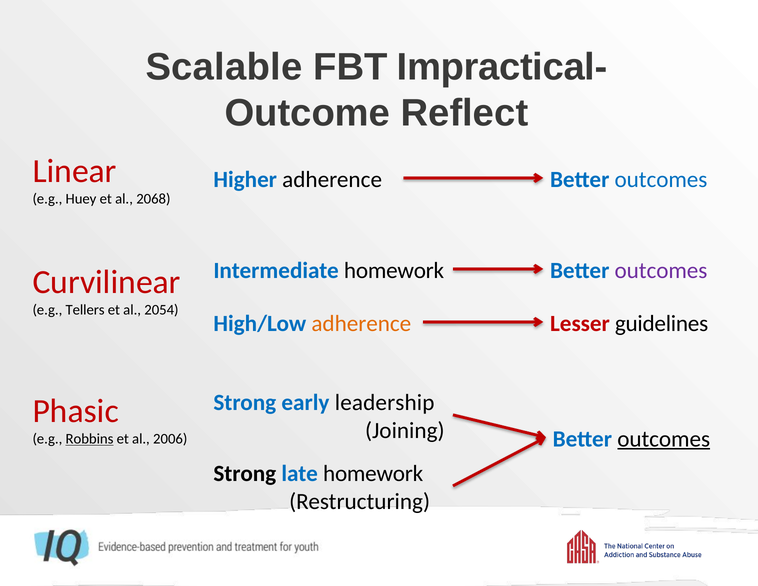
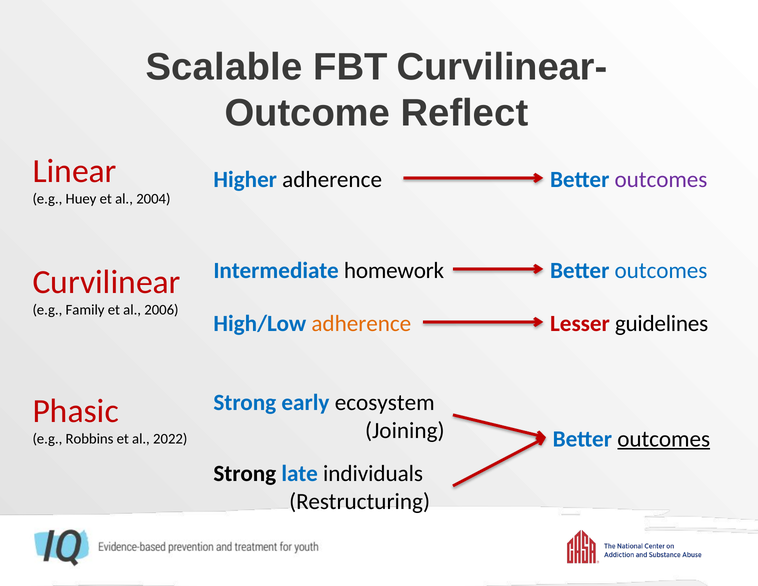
Impractical-: Impractical- -> Curvilinear-
outcomes at (661, 179) colour: blue -> purple
2068: 2068 -> 2004
outcomes at (661, 270) colour: purple -> blue
Tellers: Tellers -> Family
2054: 2054 -> 2006
leadership: leadership -> ecosystem
Robbins underline: present -> none
2006: 2006 -> 2022
late homework: homework -> individuals
